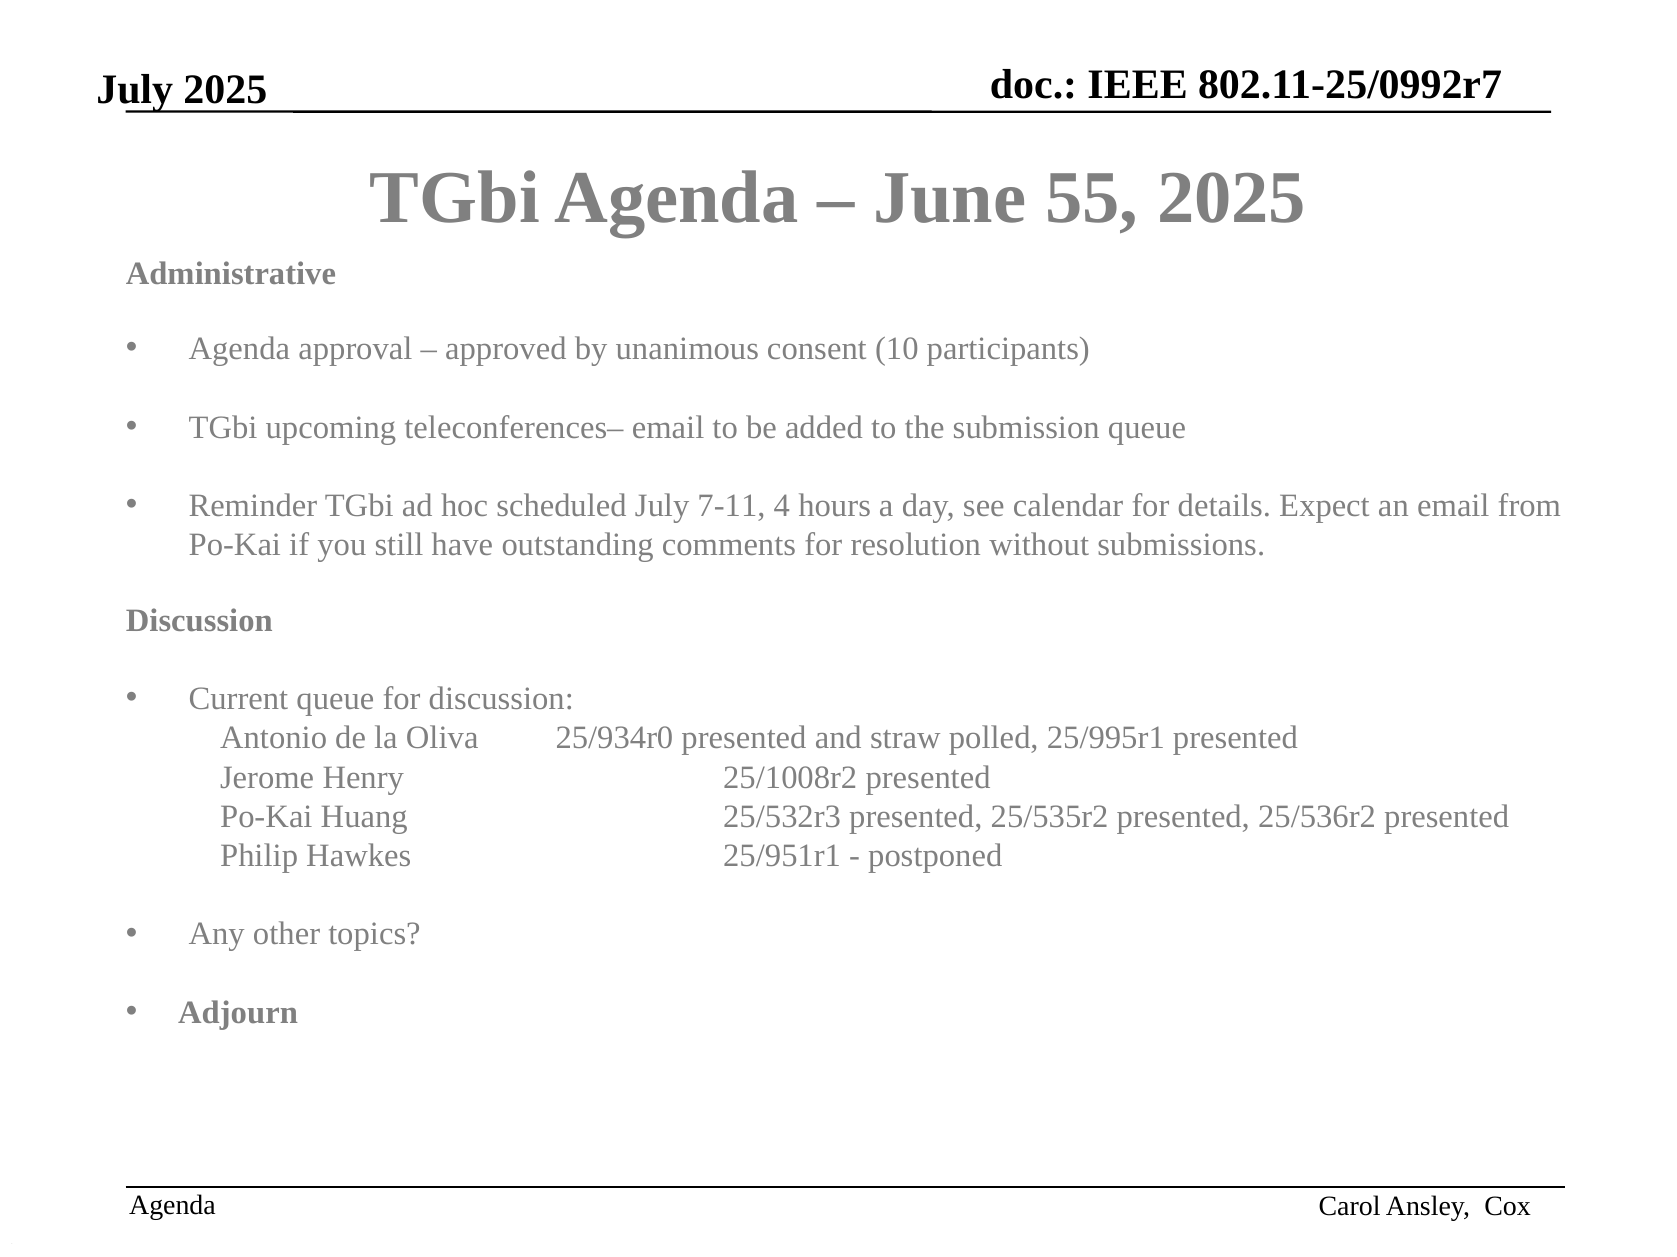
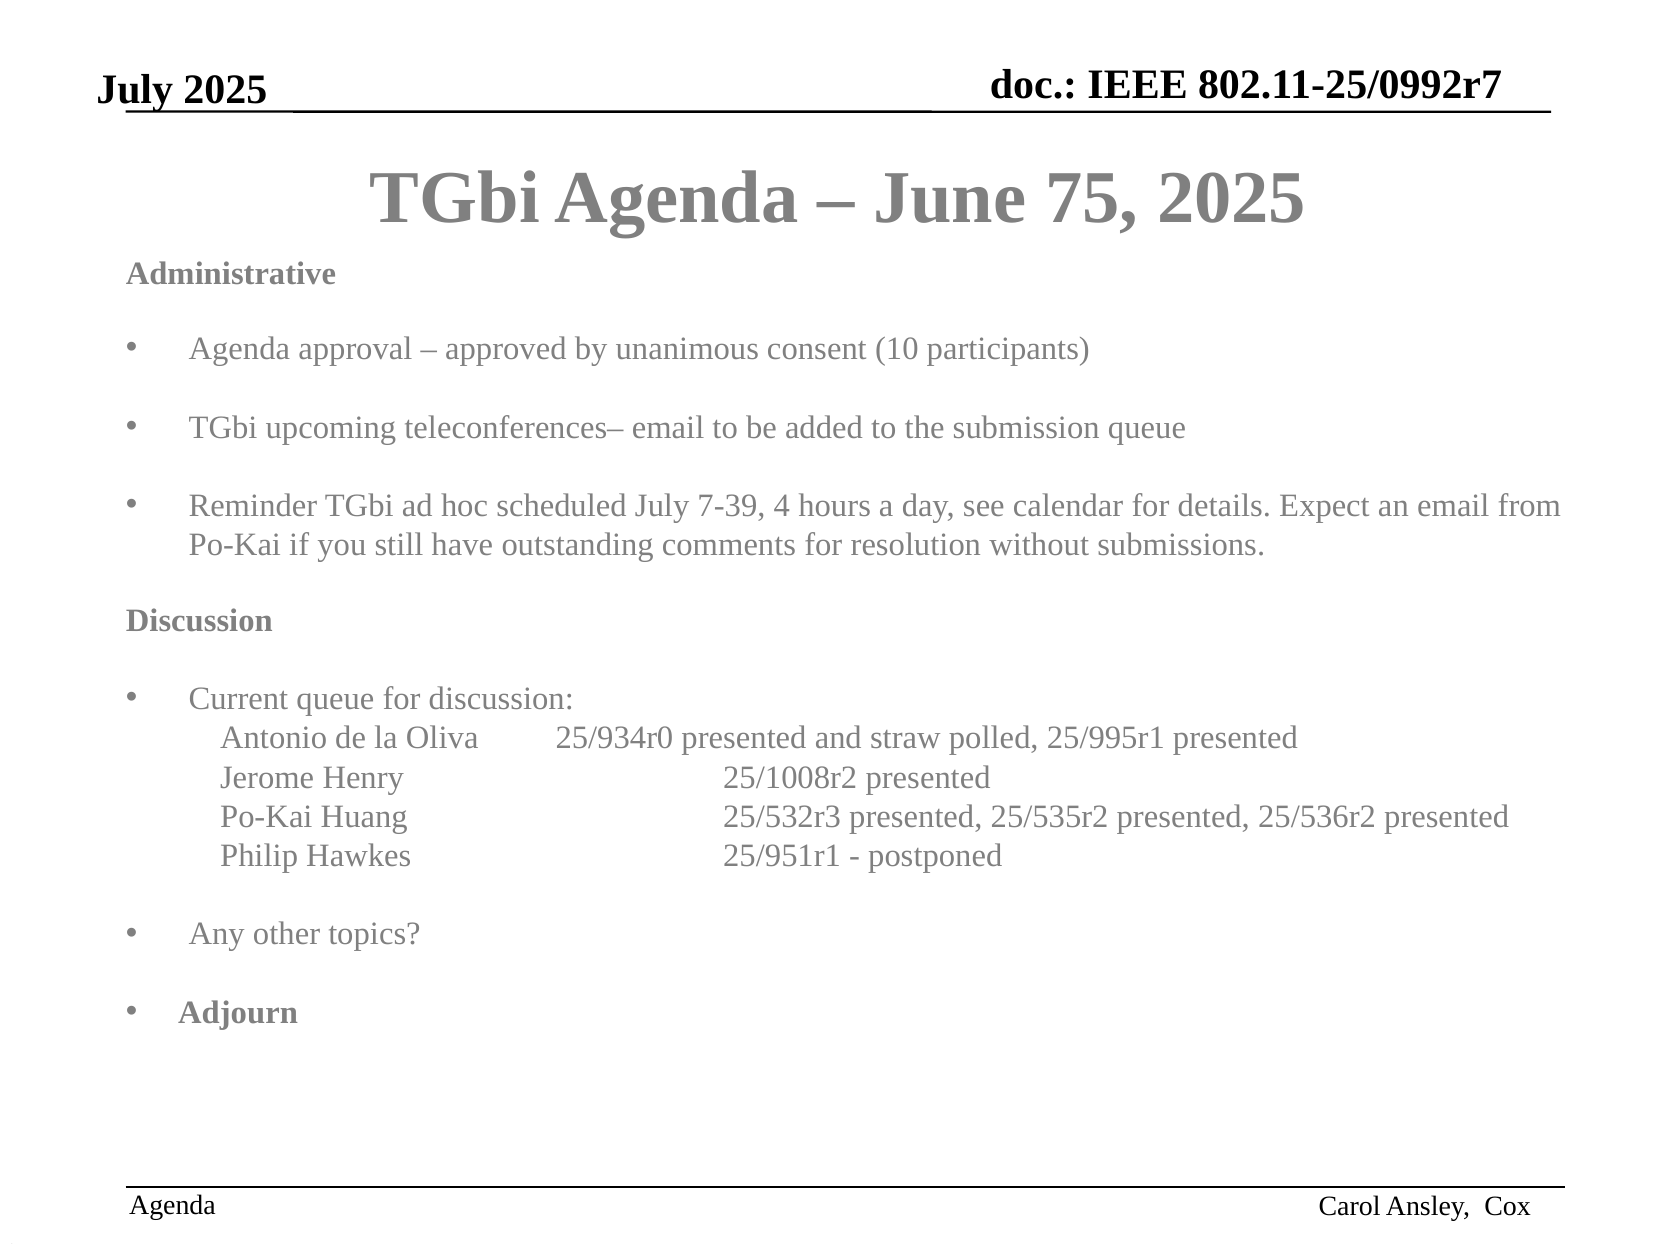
55: 55 -> 75
7-11: 7-11 -> 7-39
